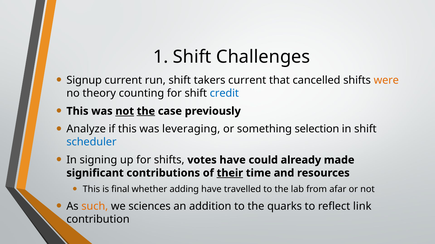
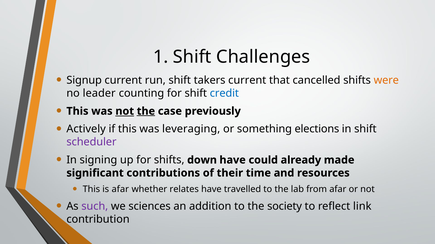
theory: theory -> leader
Analyze: Analyze -> Actively
selection: selection -> elections
scheduler colour: blue -> purple
votes: votes -> down
their underline: present -> none
is final: final -> afar
adding: adding -> relates
such colour: orange -> purple
quarks: quarks -> society
